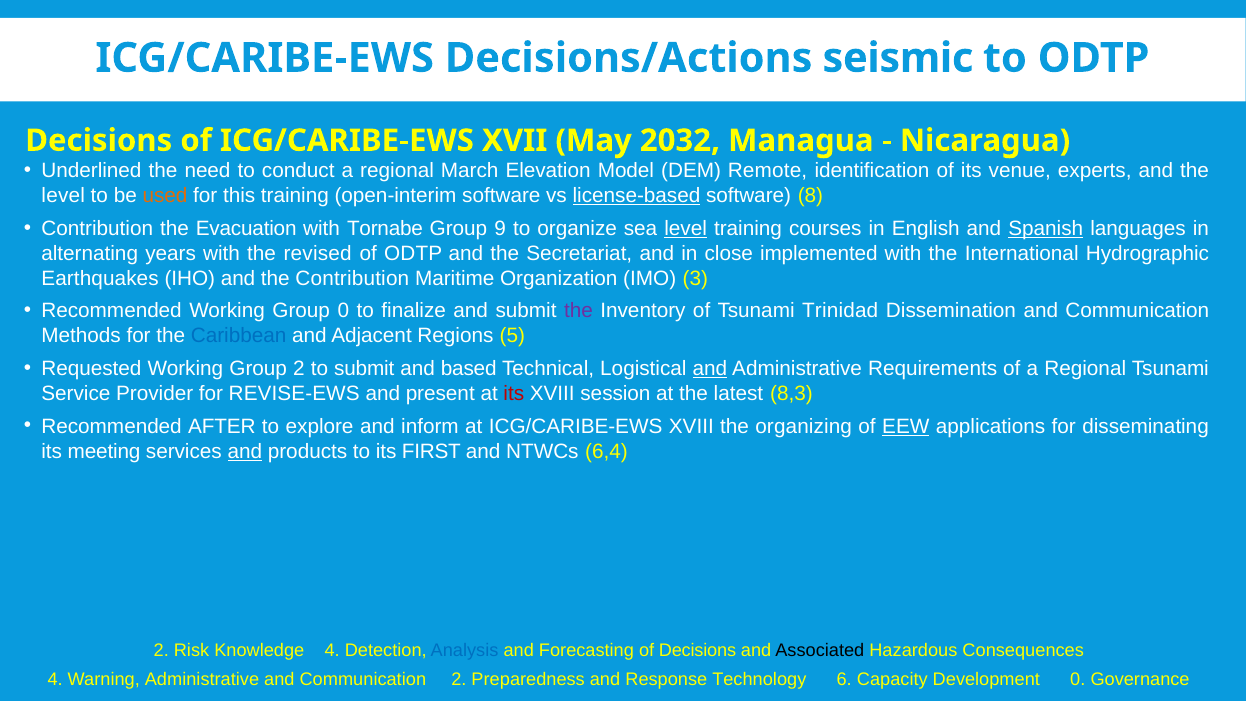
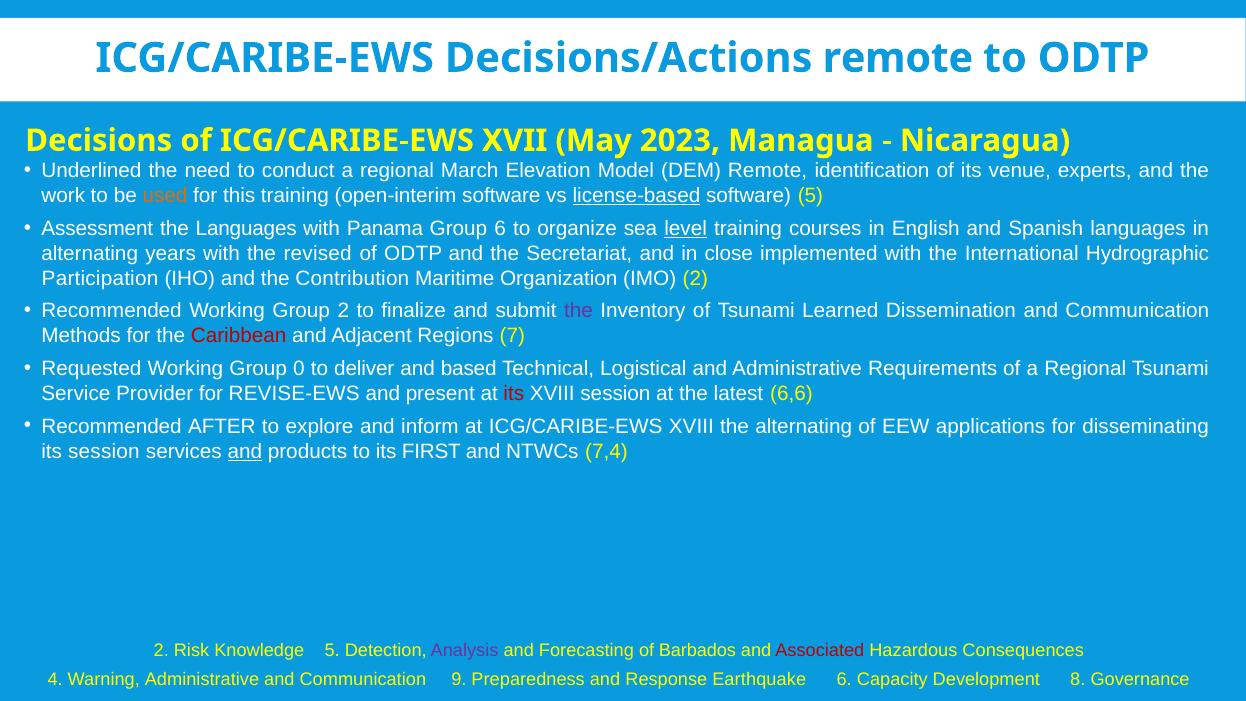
Decisions/Actions seismic: seismic -> remote
2032: 2032 -> 2023
level at (63, 196): level -> work
software 8: 8 -> 5
Contribution at (97, 229): Contribution -> Assessment
the Evacuation: Evacuation -> Languages
Tornabe: Tornabe -> Panama
Group 9: 9 -> 6
Spanish underline: present -> none
Earthquakes: Earthquakes -> Participation
IMO 3: 3 -> 2
Group 0: 0 -> 2
Trinidad: Trinidad -> Learned
Caribbean colour: blue -> red
5: 5 -> 7
Group 2: 2 -> 0
to submit: submit -> deliver
and at (710, 369) underline: present -> none
8,3: 8,3 -> 6,6
the organizing: organizing -> alternating
EEW underline: present -> none
its meeting: meeting -> session
6,4: 6,4 -> 7,4
Knowledge 4: 4 -> 5
Analysis colour: blue -> purple
of Decisions: Decisions -> Barbados
Associated colour: black -> red
Communication 2: 2 -> 9
Technology: Technology -> Earthquake
Development 0: 0 -> 8
